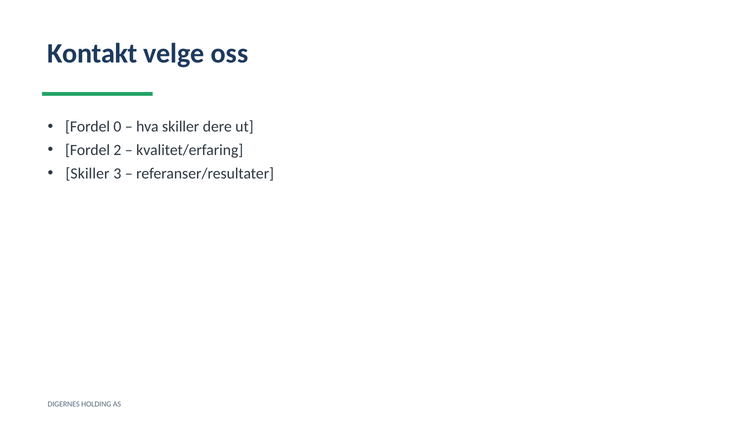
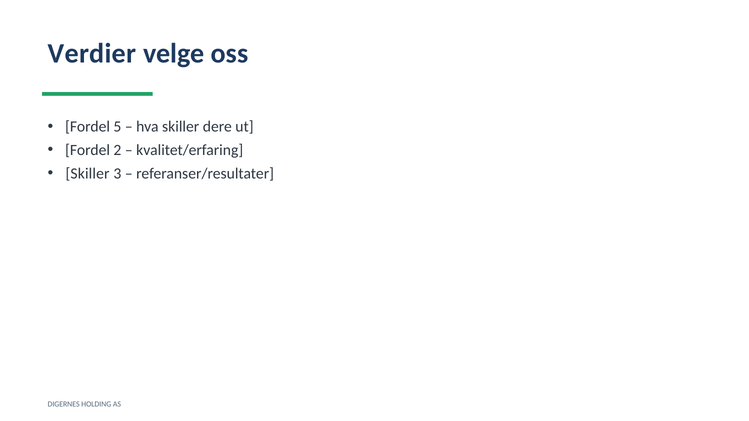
Kontakt: Kontakt -> Verdier
0: 0 -> 5
